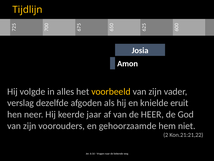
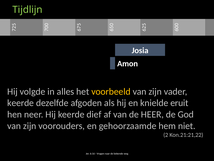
Tijdlijn colour: yellow -> light green
verslag at (21, 103): verslag -> keerde
jaar: jaar -> dief
